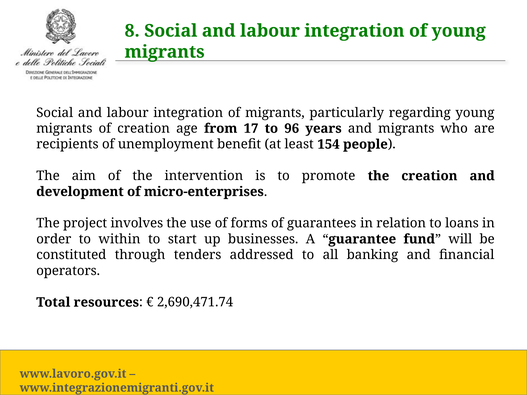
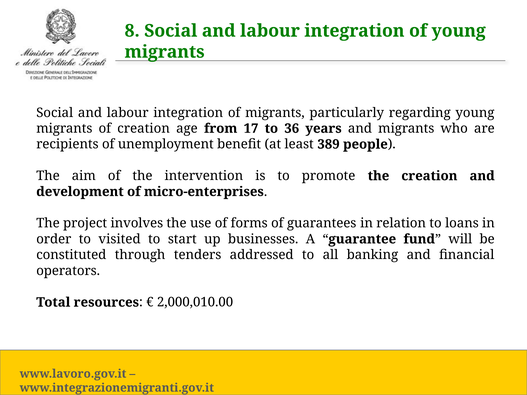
96: 96 -> 36
154: 154 -> 389
within: within -> visited
2,690,471.74: 2,690,471.74 -> 2,000,010.00
